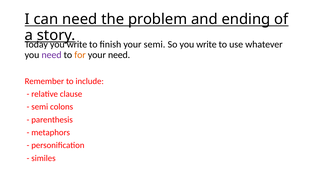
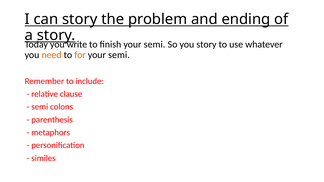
can need: need -> story
So you write: write -> story
need at (52, 55) colour: purple -> orange
need at (119, 55): need -> semi
